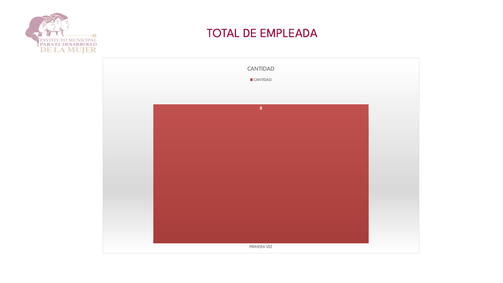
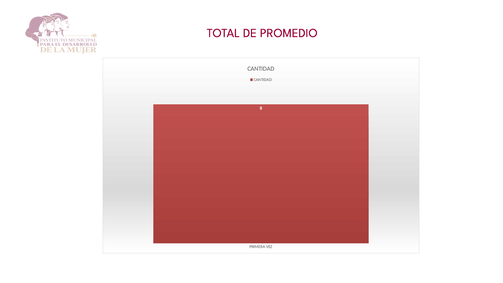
EMPLEADA: EMPLEADA -> PROMEDIO
